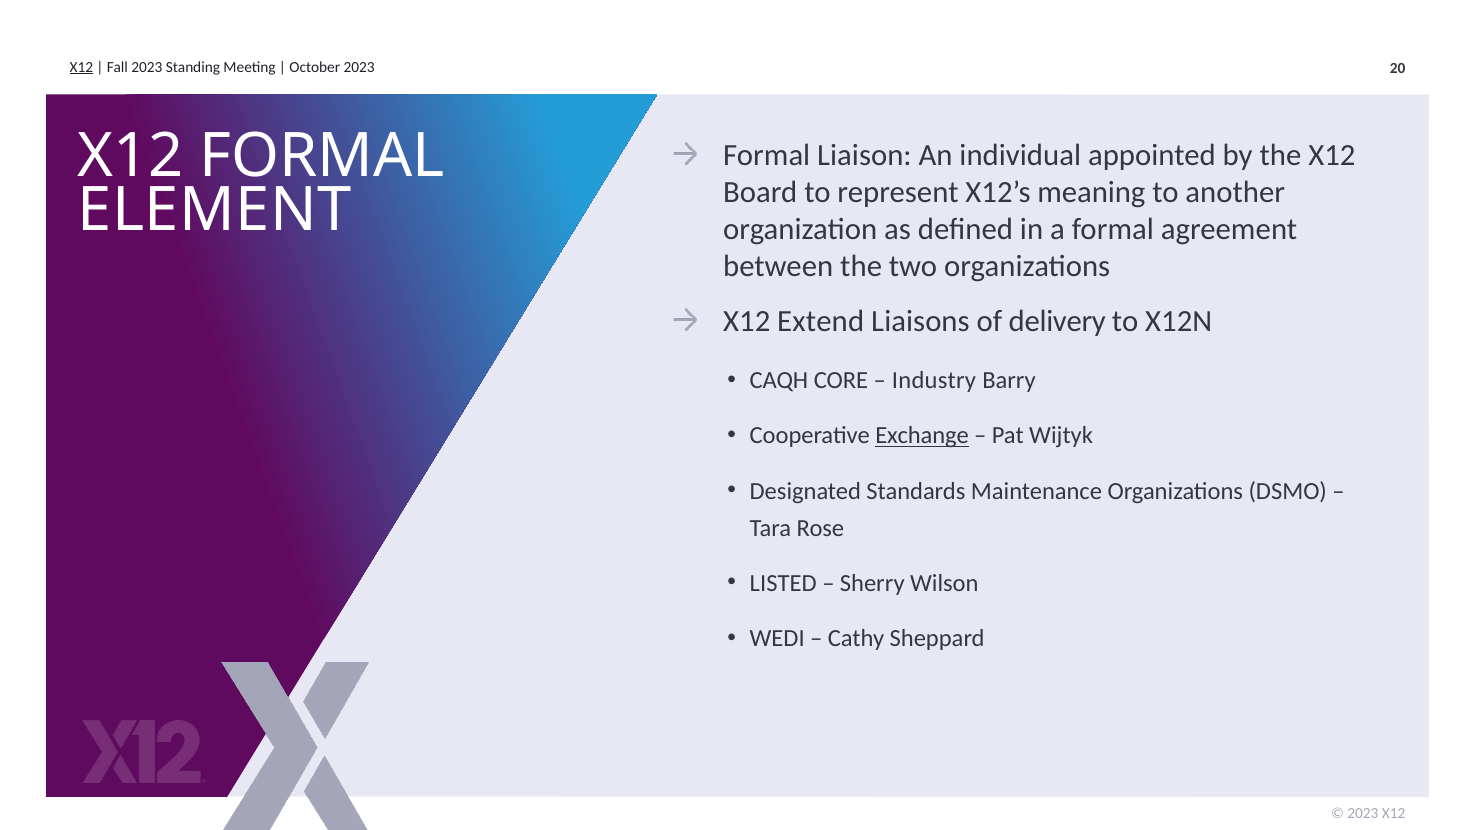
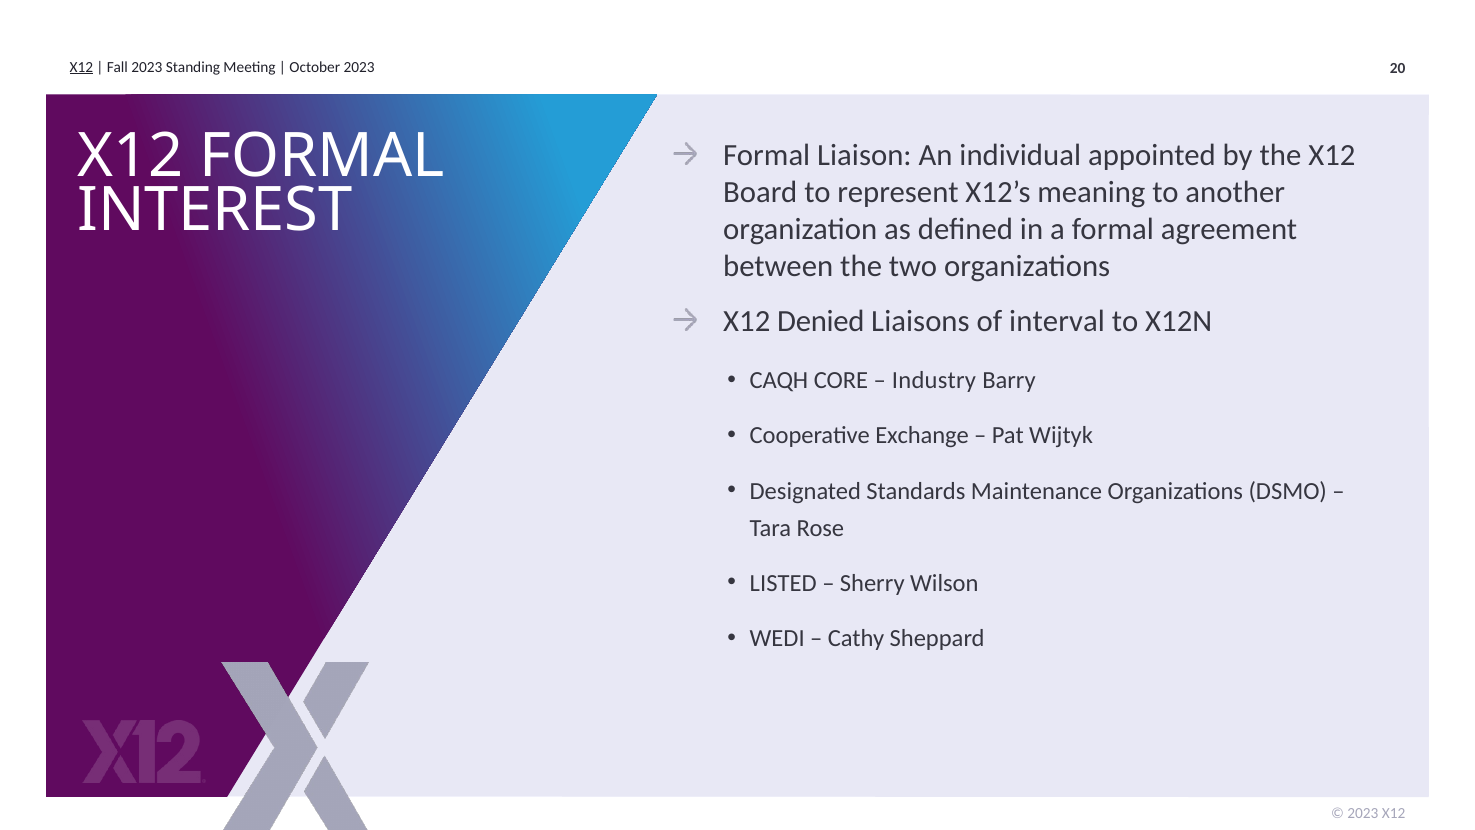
ELEMENT: ELEMENT -> INTEREST
Extend: Extend -> Denied
delivery: delivery -> interval
Exchange underline: present -> none
